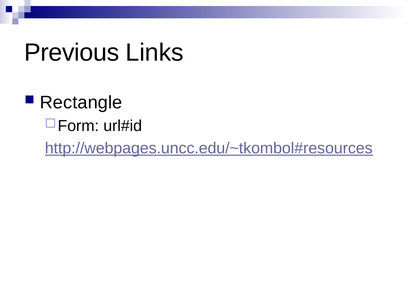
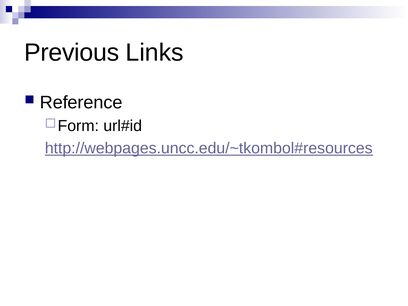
Rectangle: Rectangle -> Reference
